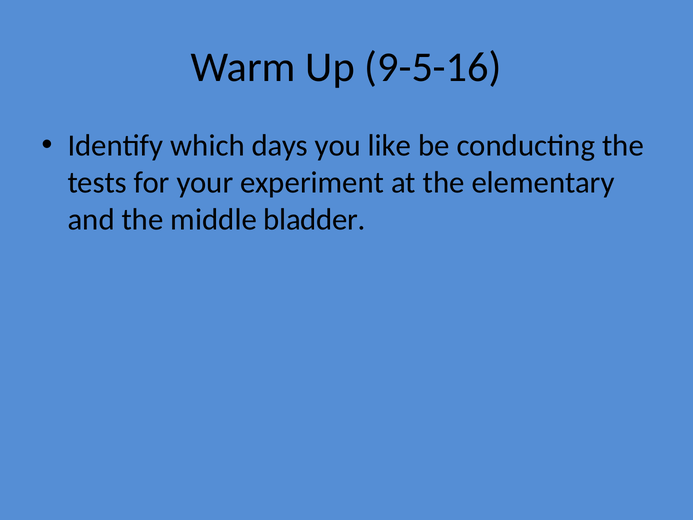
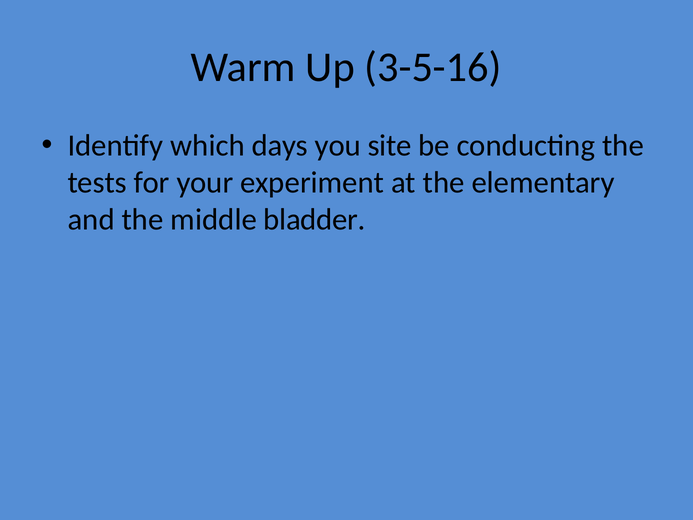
9-5-16: 9-5-16 -> 3-5-16
like: like -> site
